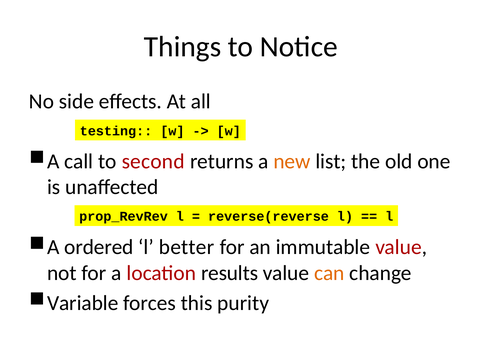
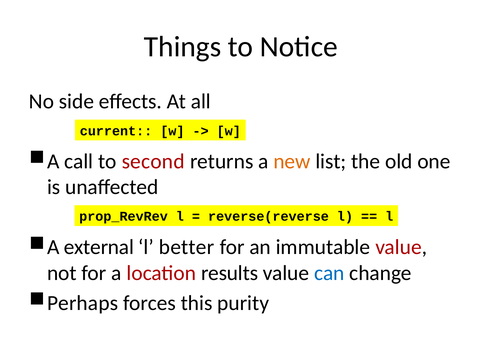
testing: testing -> current
ordered: ordered -> external
can colour: orange -> blue
Variable: Variable -> Perhaps
